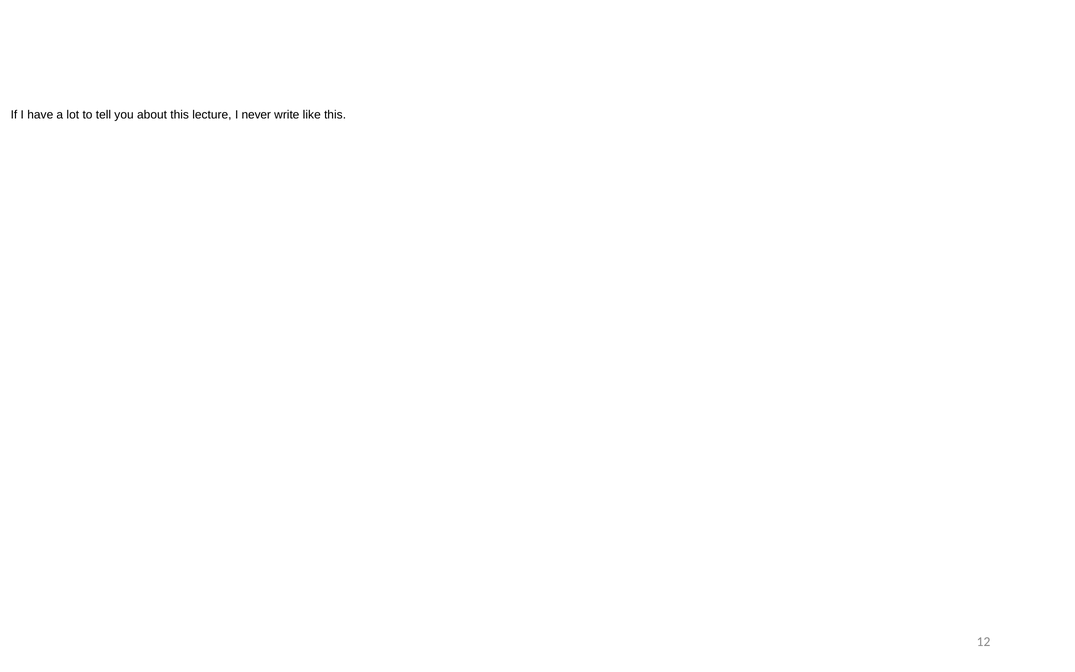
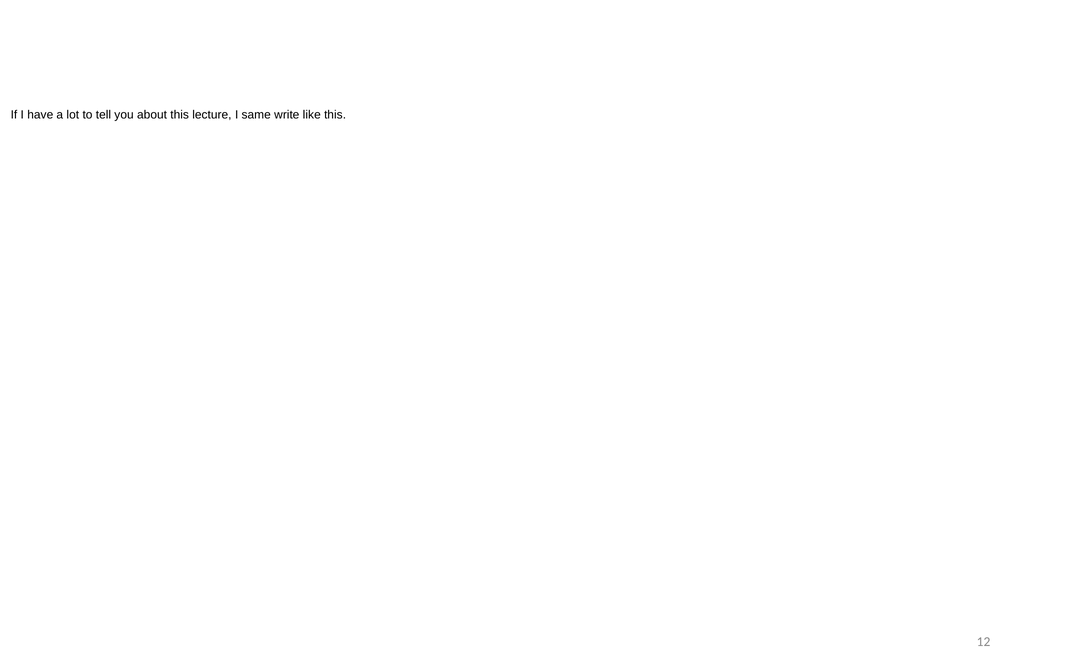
never: never -> same
